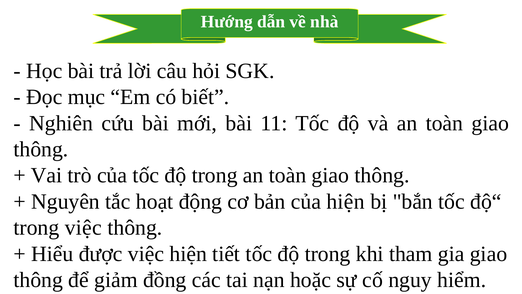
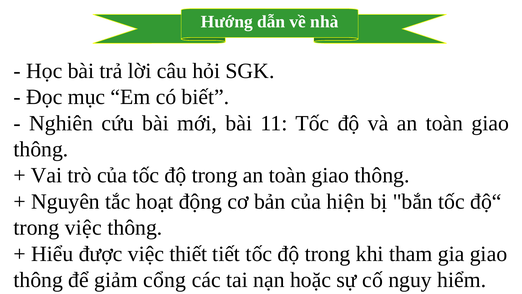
việc hiện: hiện -> thiết
đồng: đồng -> cổng
